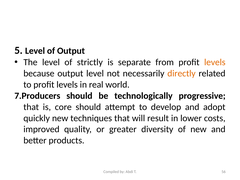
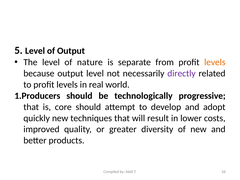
strictly: strictly -> nature
directly colour: orange -> purple
7.Producers: 7.Producers -> 1.Producers
